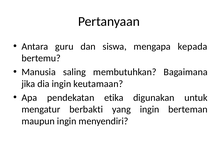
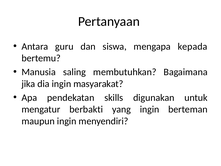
keutamaan: keutamaan -> masyarakat
etika: etika -> skills
